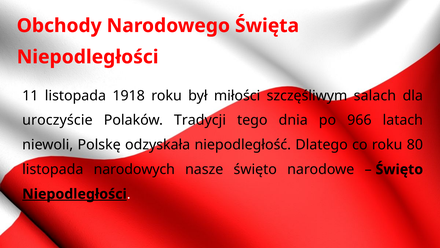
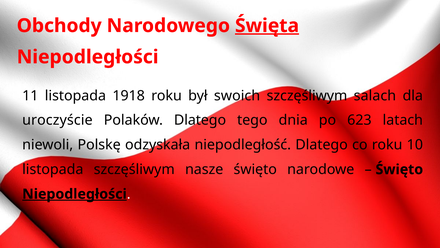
Święta underline: none -> present
miłości: miłości -> swoich
Polaków Tradycji: Tradycji -> Dlatego
966: 966 -> 623
80: 80 -> 10
listopada narodowych: narodowych -> szczęśliwym
